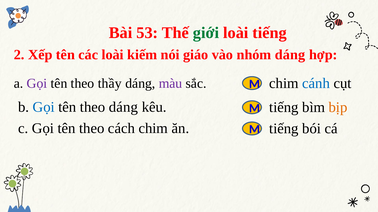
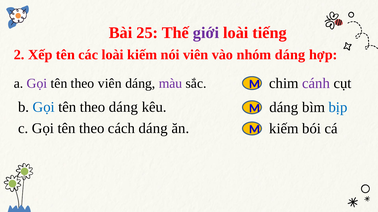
53: 53 -> 25
giới colour: green -> purple
nói giáo: giáo -> viên
cánh colour: blue -> purple
theo thầy: thầy -> viên
tiếng at (284, 108): tiếng -> dáng
bịp colour: orange -> blue
cách chim: chim -> dáng
tiếng at (284, 129): tiếng -> kiếm
